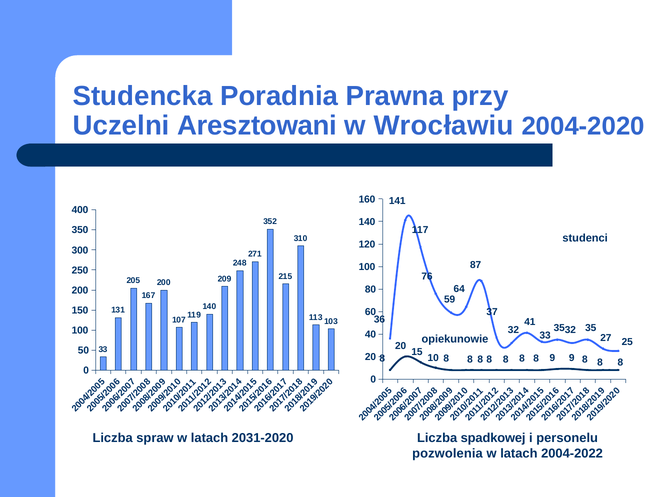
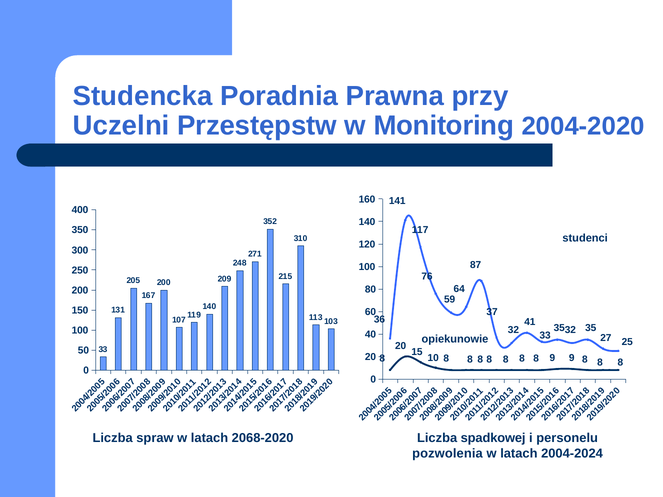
Aresztowani: Aresztowani -> Przestępstw
Wrocławiu: Wrocławiu -> Monitoring
2031-2020: 2031-2020 -> 2068-2020
2004-2022: 2004-2022 -> 2004-2024
